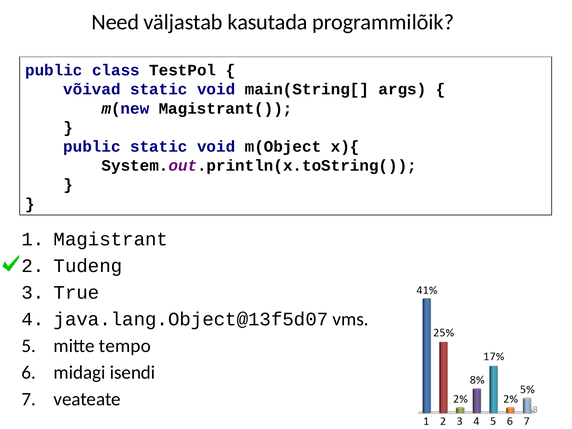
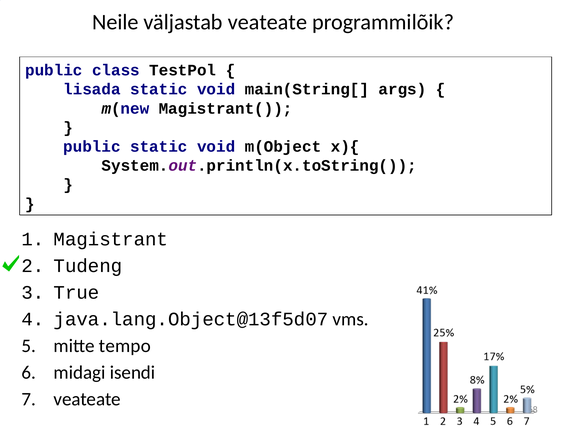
Need: Need -> Neile
väljastab kasutada: kasutada -> veateate
võivad: võivad -> lisada
